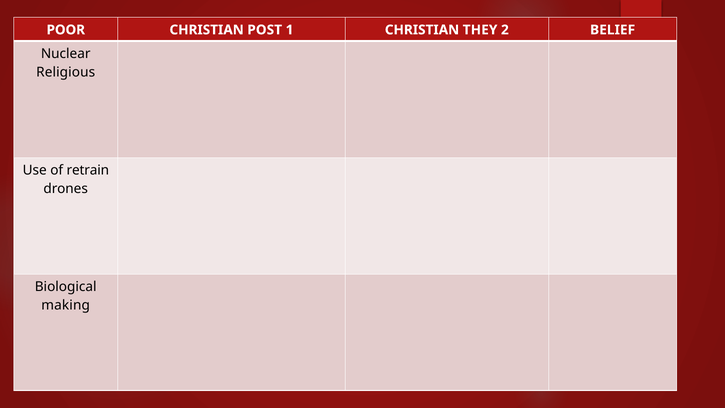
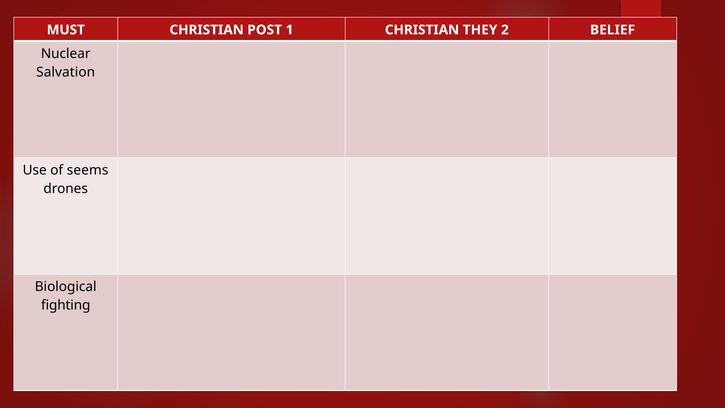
POOR: POOR -> MUST
Religious: Religious -> Salvation
retrain: retrain -> seems
making: making -> fighting
